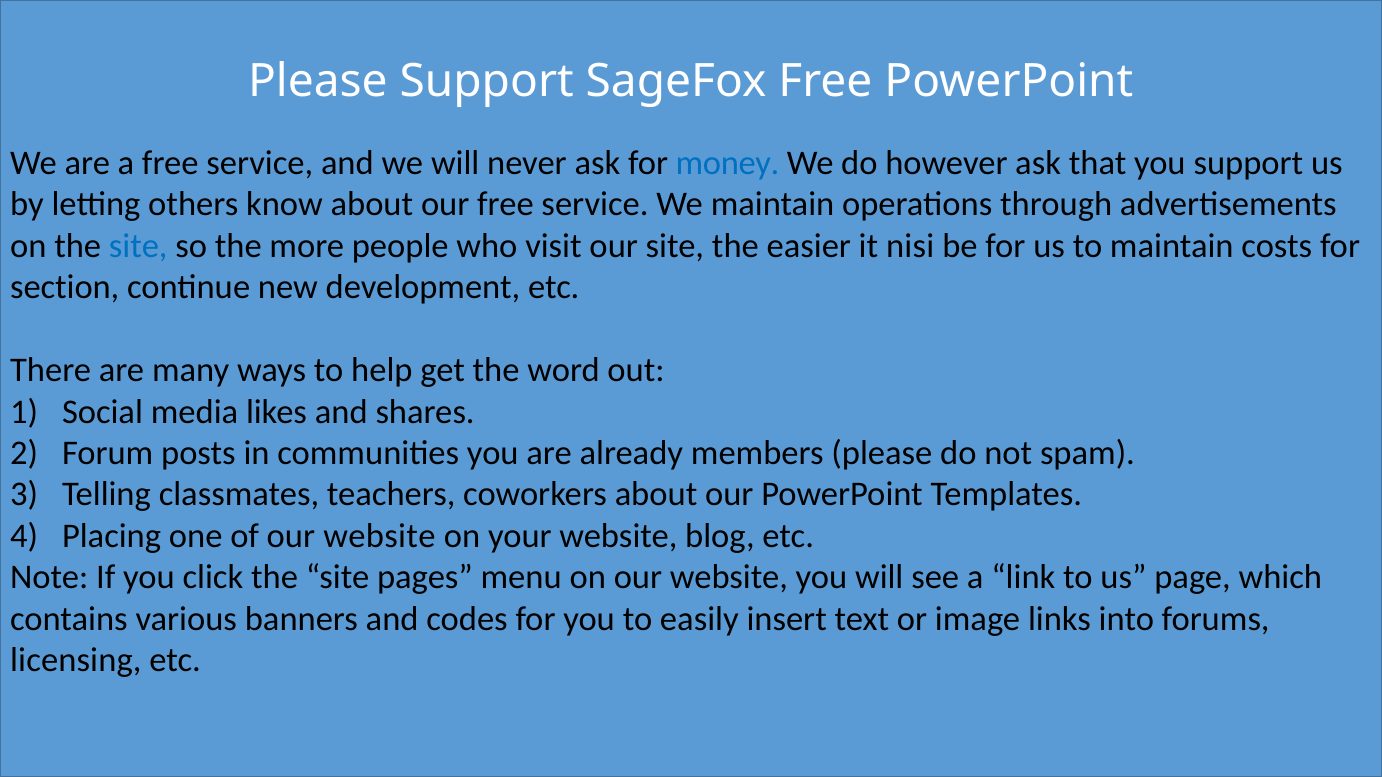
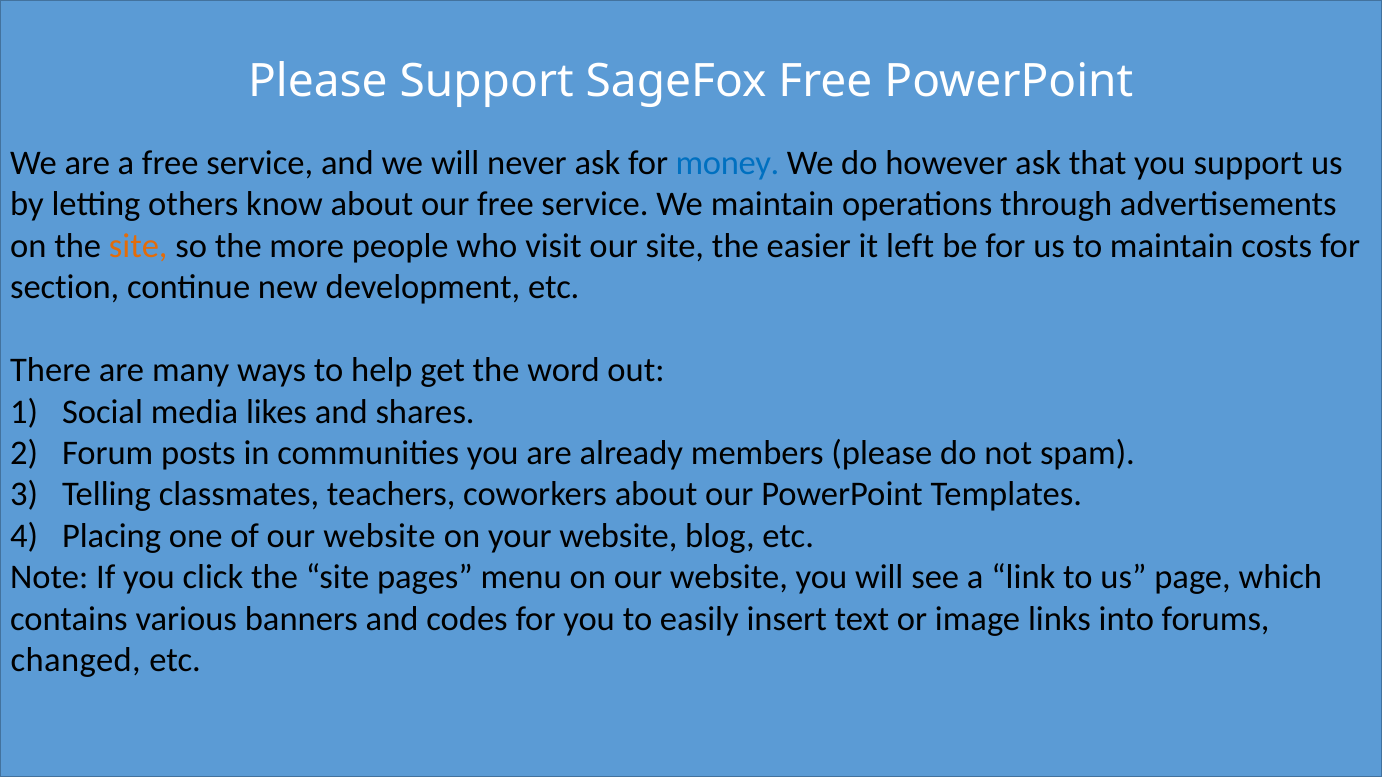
site at (138, 246) colour: blue -> orange
nisi: nisi -> left
licensing: licensing -> changed
